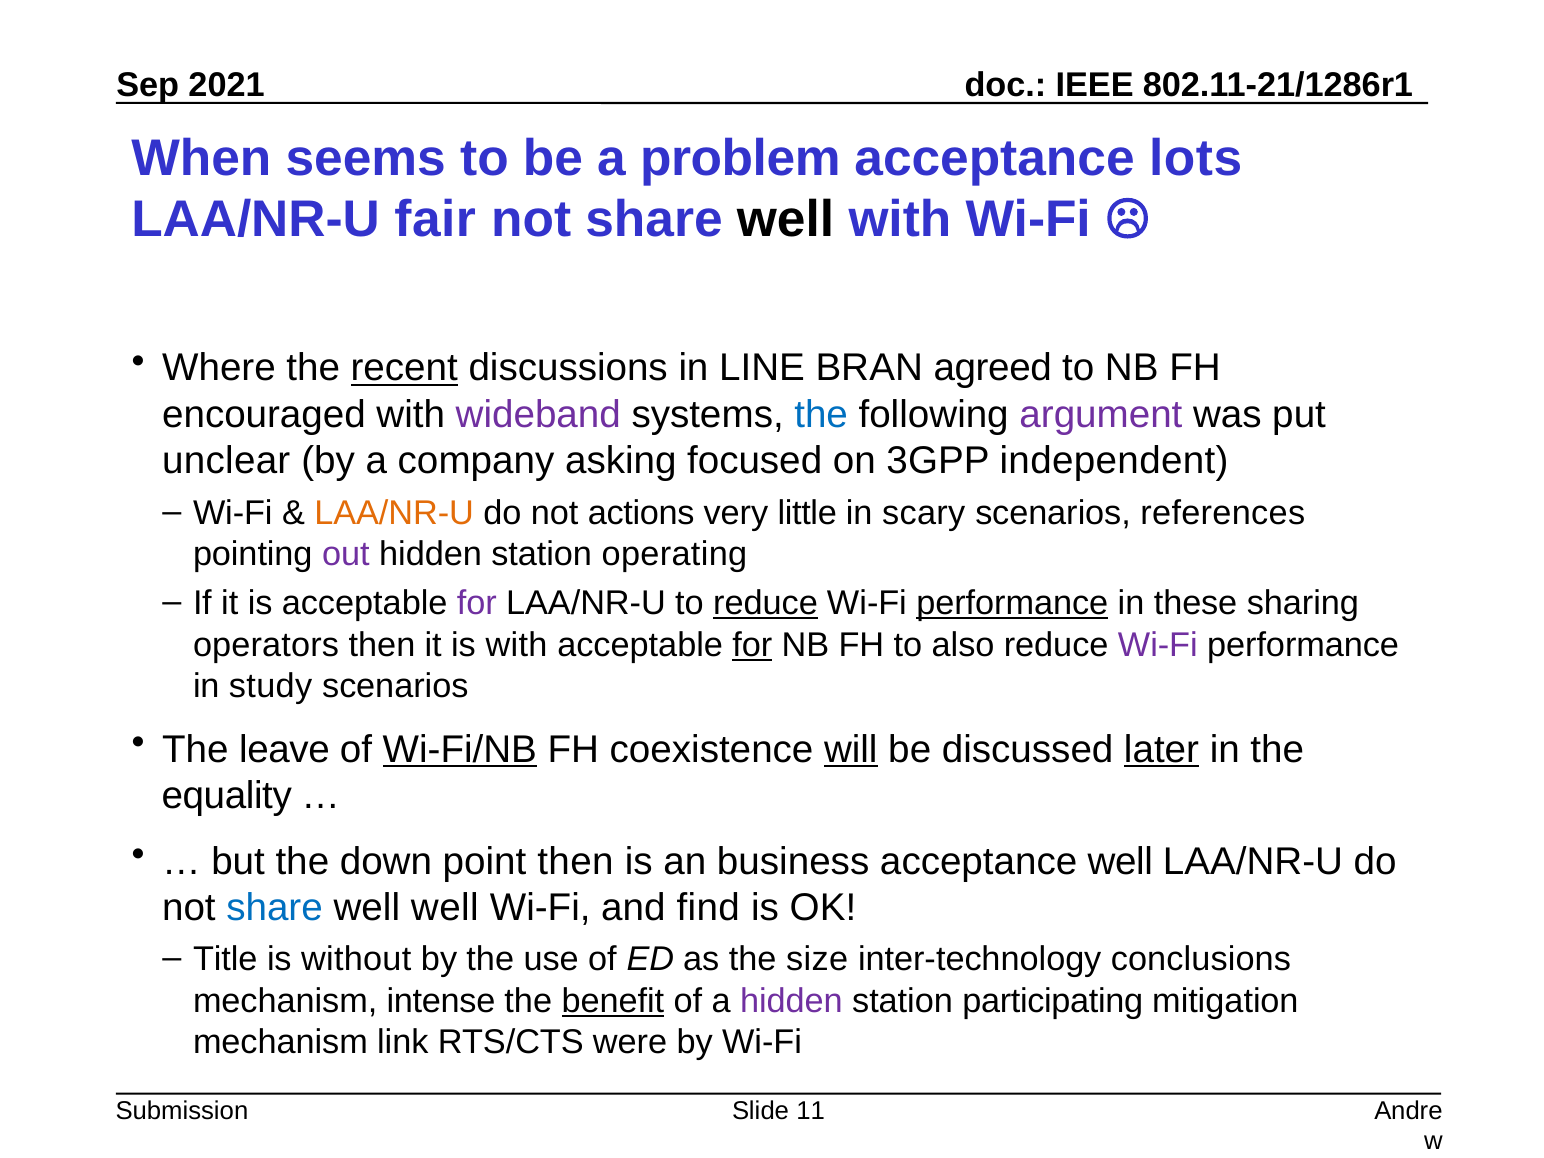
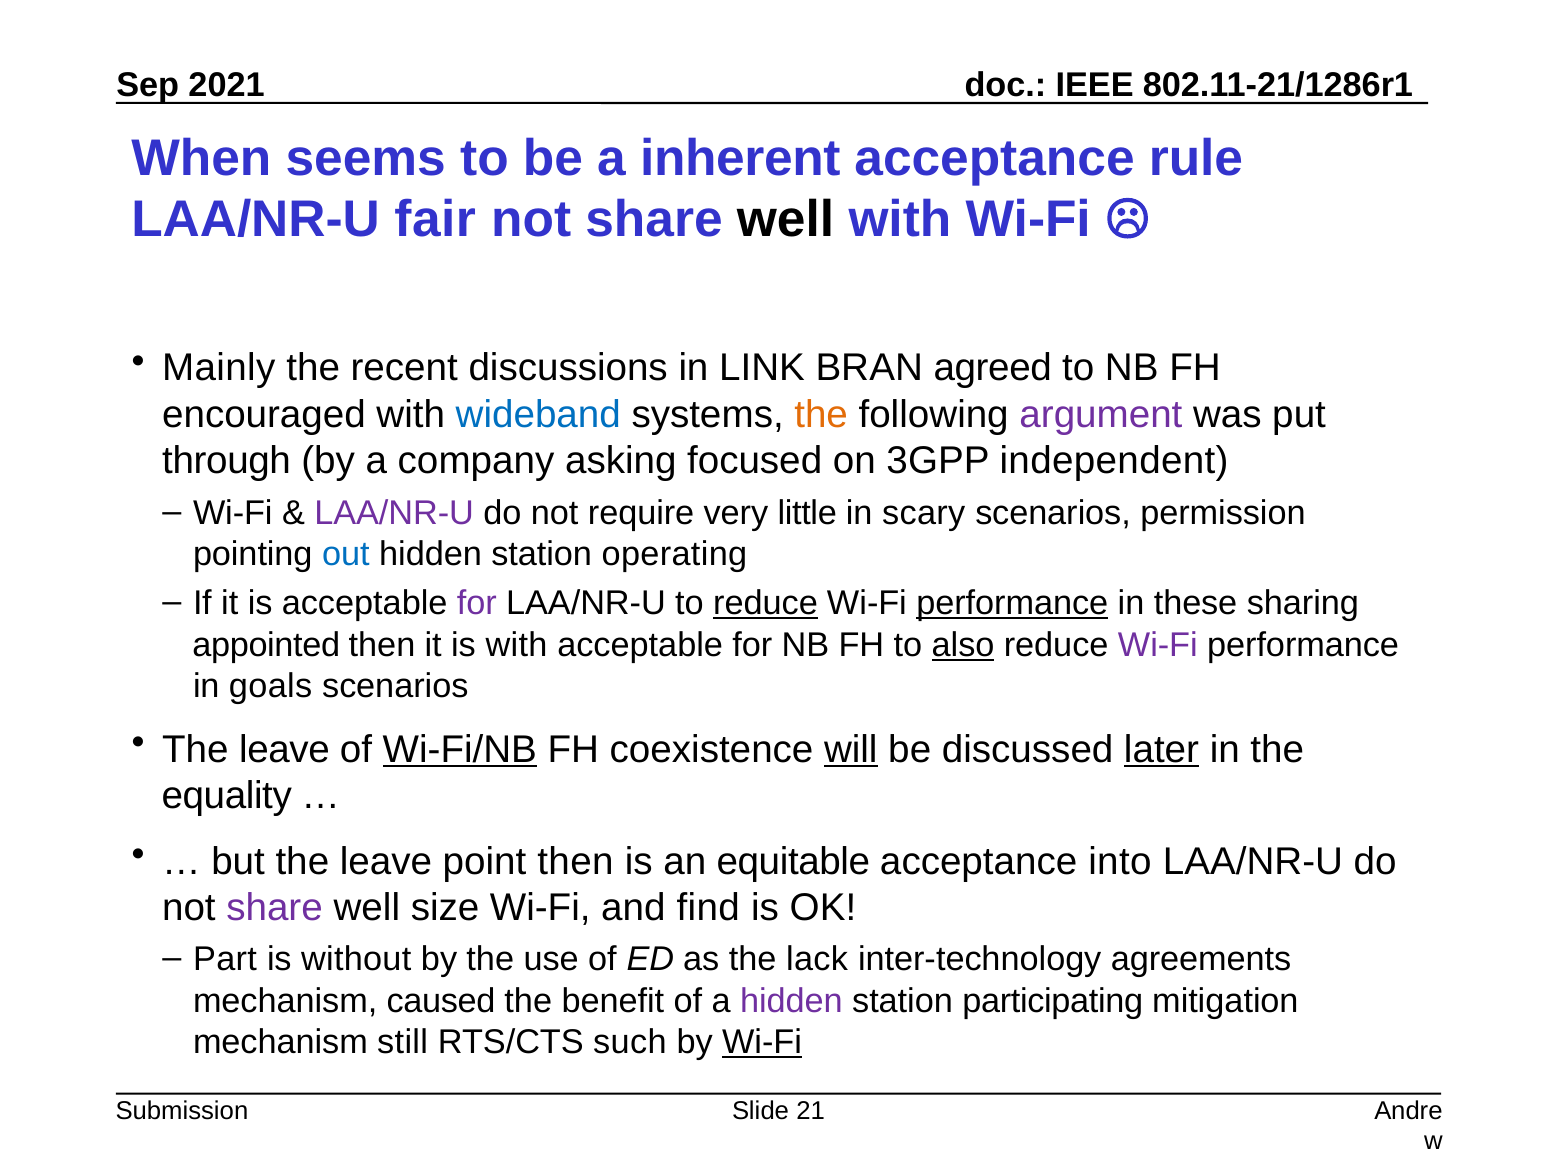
problem: problem -> inherent
lots: lots -> rule
Where: Where -> Mainly
recent underline: present -> none
LINE: LINE -> LINK
wideband colour: purple -> blue
the at (821, 414) colour: blue -> orange
unclear: unclear -> through
LAA/NR-U at (394, 513) colour: orange -> purple
actions: actions -> require
references: references -> permission
out colour: purple -> blue
operators: operators -> appointed
for at (752, 645) underline: present -> none
also underline: none -> present
study: study -> goals
but the down: down -> leave
business: business -> equitable
acceptance well: well -> into
share at (275, 908) colour: blue -> purple
well well: well -> size
Title: Title -> Part
size: size -> lack
conclusions: conclusions -> agreements
intense: intense -> caused
benefit underline: present -> none
link: link -> still
were: were -> such
Wi-Fi at (762, 1042) underline: none -> present
11: 11 -> 21
